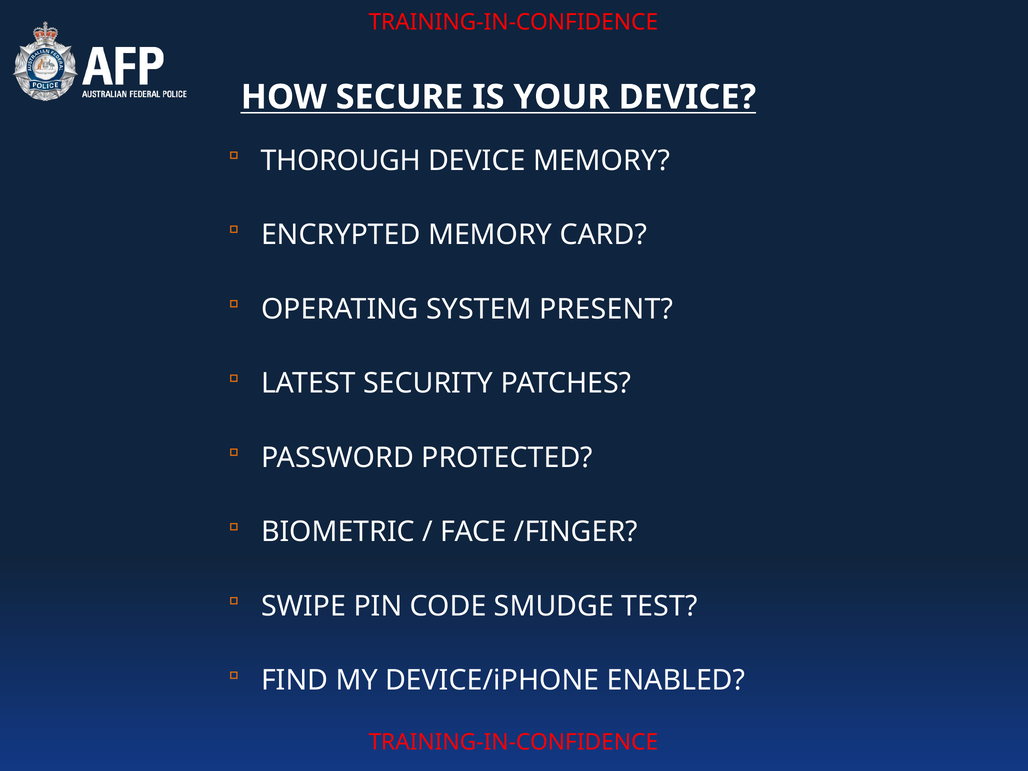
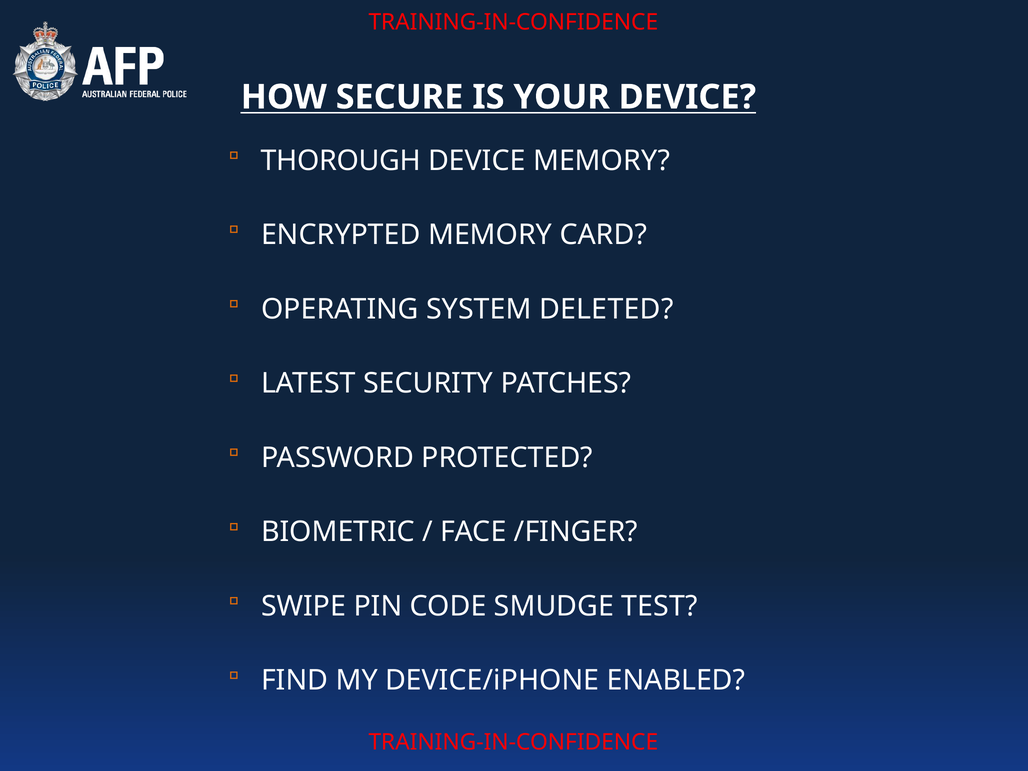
PRESENT: PRESENT -> DELETED
